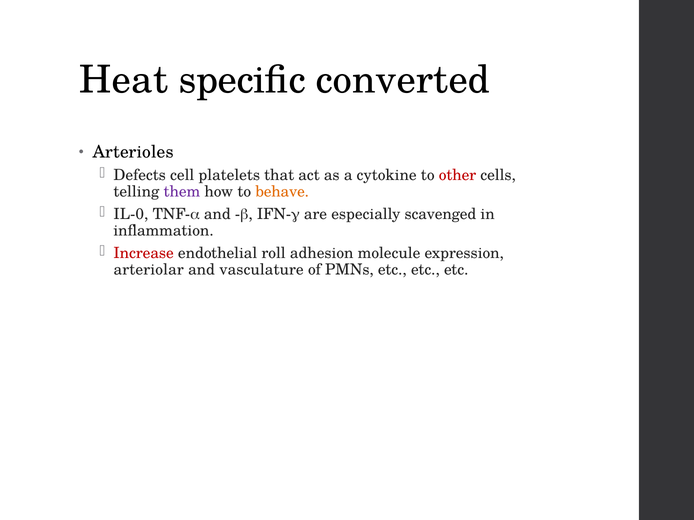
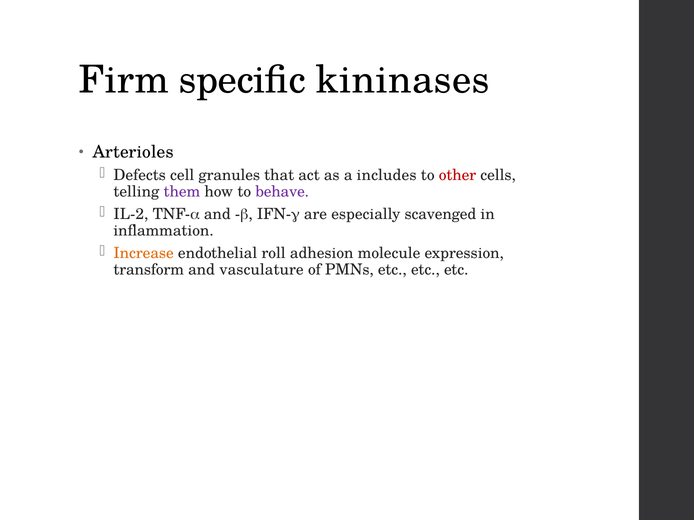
Heat: Heat -> Firm
converted: converted -> kininases
platelets: platelets -> granules
cytokine: cytokine -> includes
behave colour: orange -> purple
IL-0: IL-0 -> IL-2
Increase colour: red -> orange
arteriolar: arteriolar -> transform
